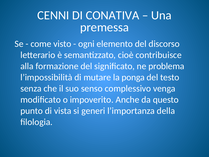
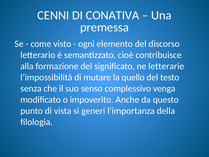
problema: problema -> letterarie
ponga: ponga -> quello
